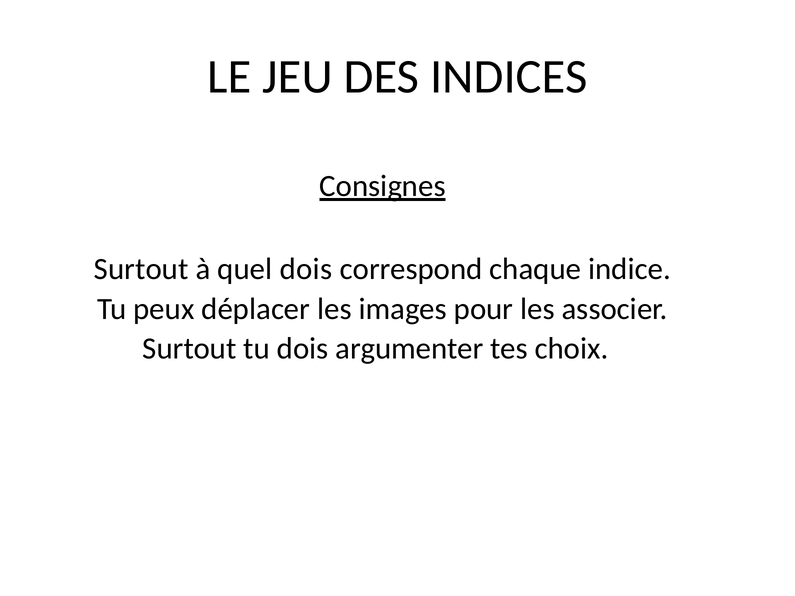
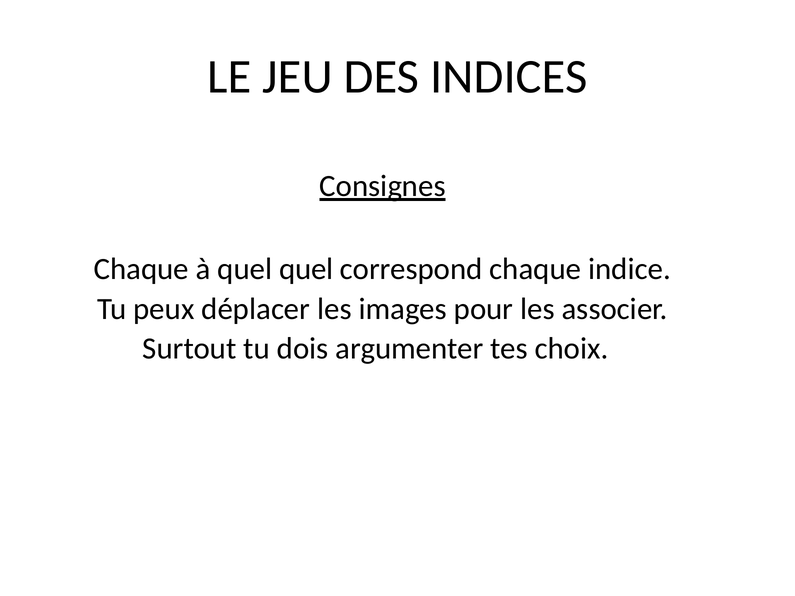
Surtout at (141, 269): Surtout -> Chaque
quel dois: dois -> quel
